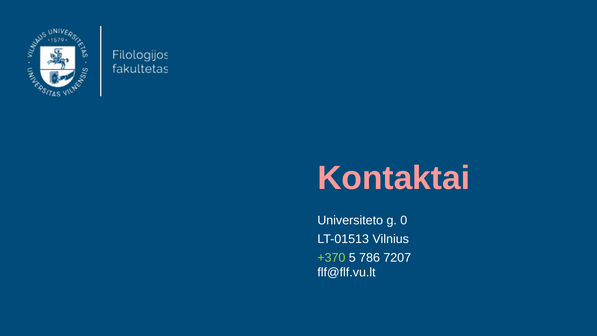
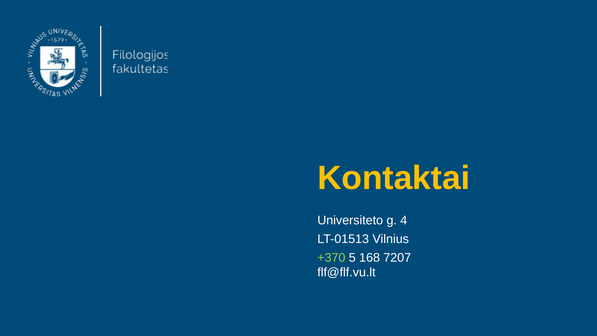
Kontaktai colour: pink -> yellow
0: 0 -> 4
786: 786 -> 168
